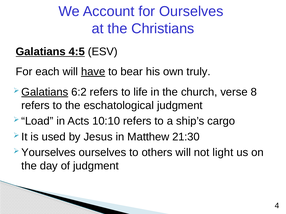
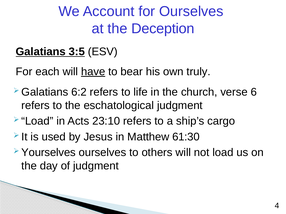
Christians: Christians -> Deception
4:5: 4:5 -> 3:5
Galatians at (45, 92) underline: present -> none
8: 8 -> 6
10:10: 10:10 -> 23:10
21:30: 21:30 -> 61:30
not light: light -> load
